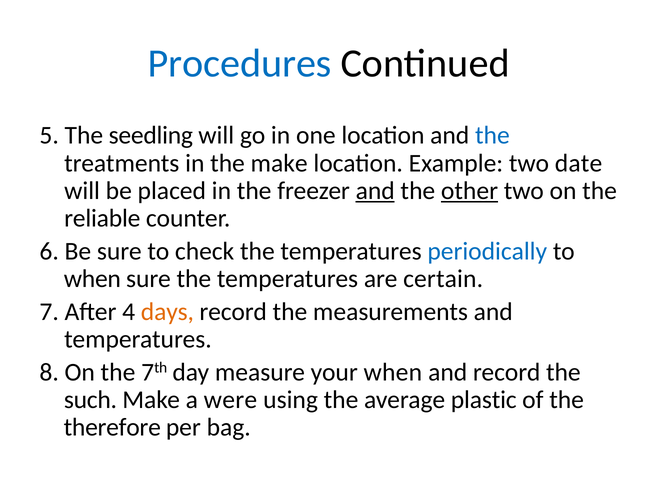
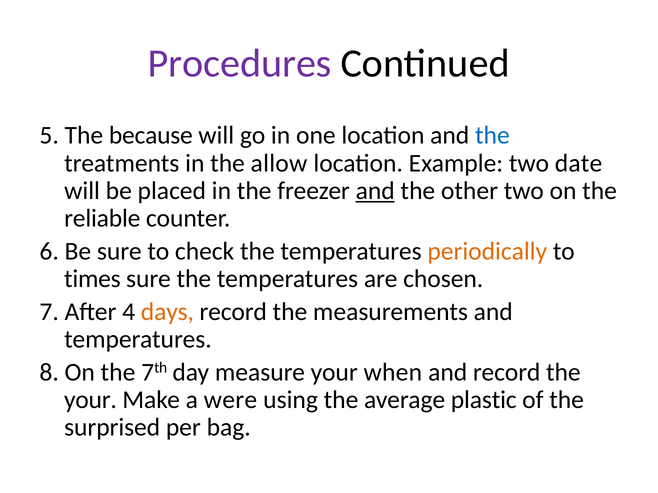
Procedures colour: blue -> purple
seedling: seedling -> because
the make: make -> allow
other underline: present -> none
periodically colour: blue -> orange
when at (92, 279): when -> times
certain: certain -> chosen
such at (90, 400): such -> your
therefore: therefore -> surprised
